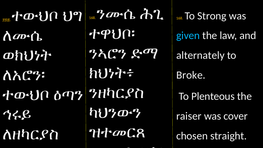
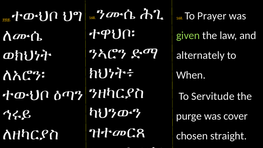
Strong: Strong -> Prayer
given colour: light blue -> light green
Broke: Broke -> When
Plenteous: Plenteous -> Servitude
raiser: raiser -> purge
